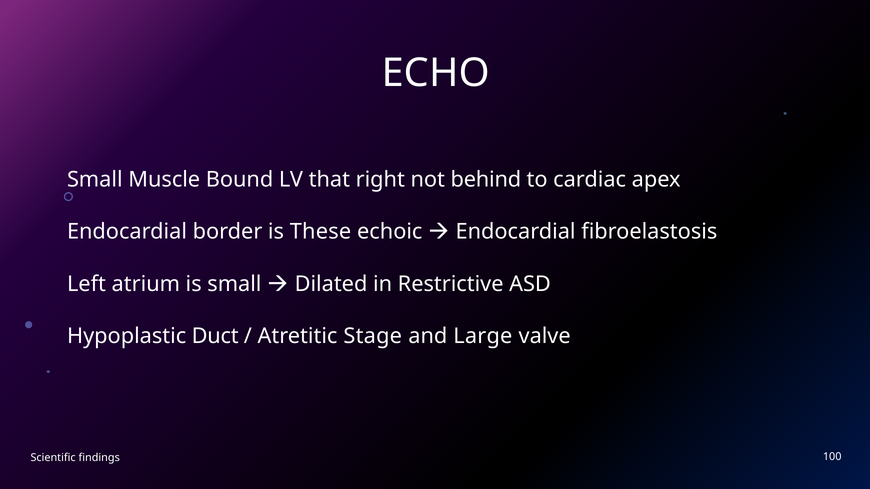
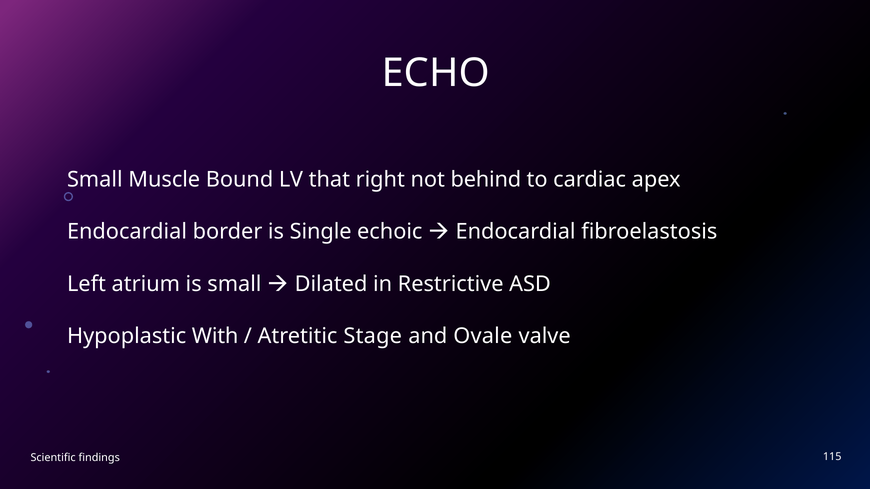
These: These -> Single
Duct: Duct -> With
Large: Large -> Ovale
100: 100 -> 115
